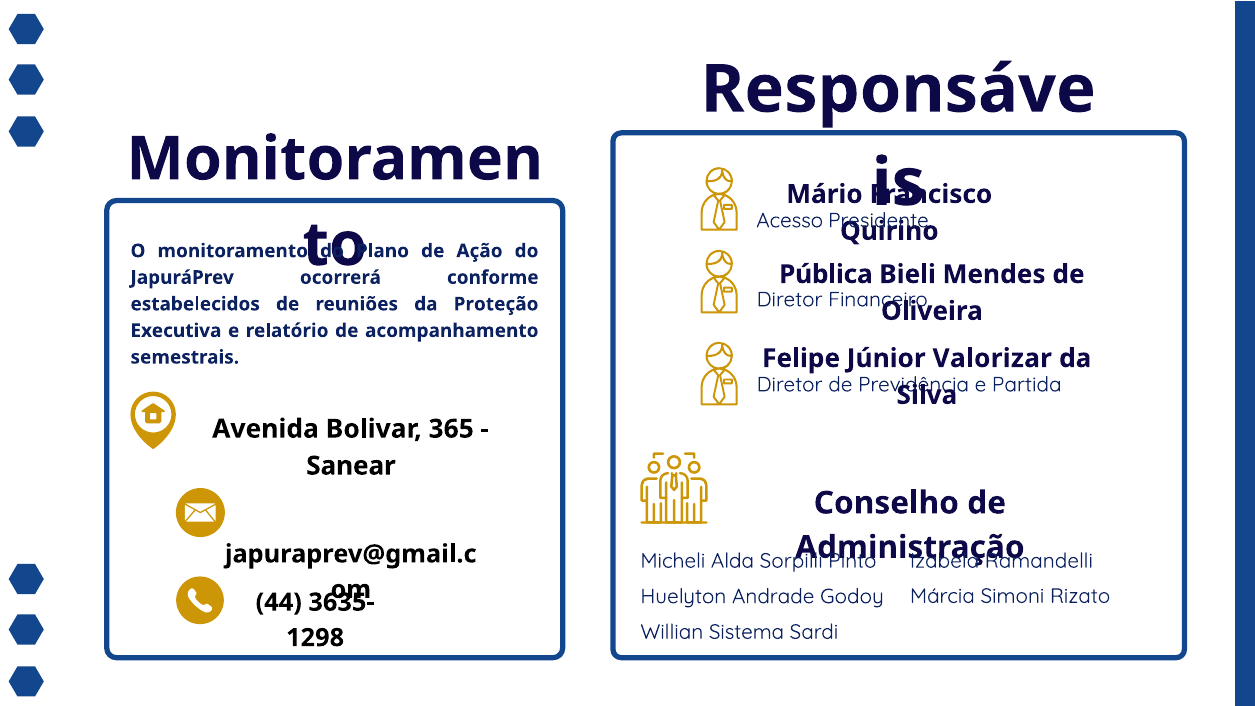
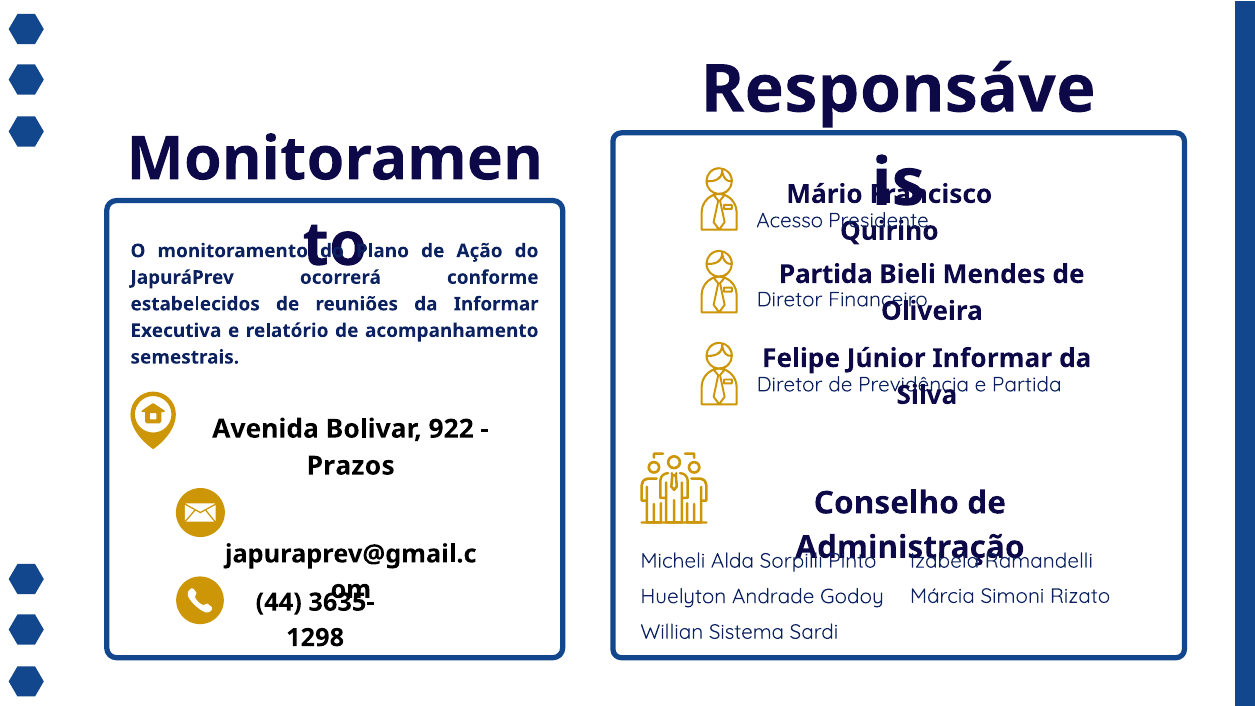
Pública at (826, 274): Pública -> Partida
da Proteção: Proteção -> Informar
Júnior Valorizar: Valorizar -> Informar
365: 365 -> 922
Sanear: Sanear -> Prazos
